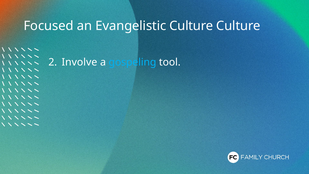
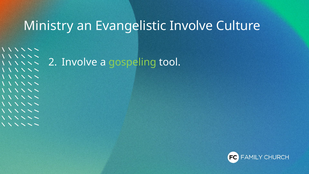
Focused: Focused -> Ministry
Evangelistic Culture: Culture -> Involve
gospeling colour: light blue -> light green
